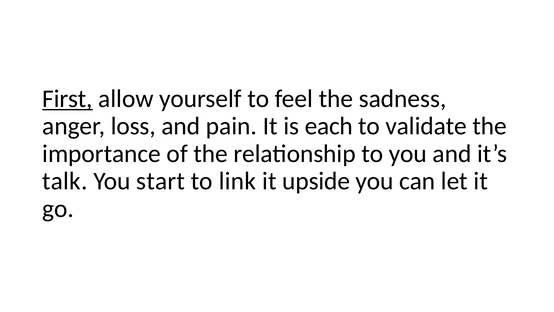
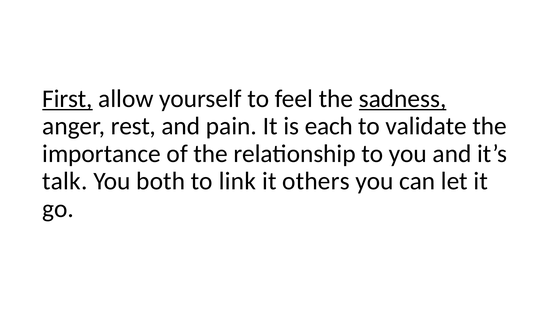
sadness underline: none -> present
loss: loss -> rest
start: start -> both
upside: upside -> others
